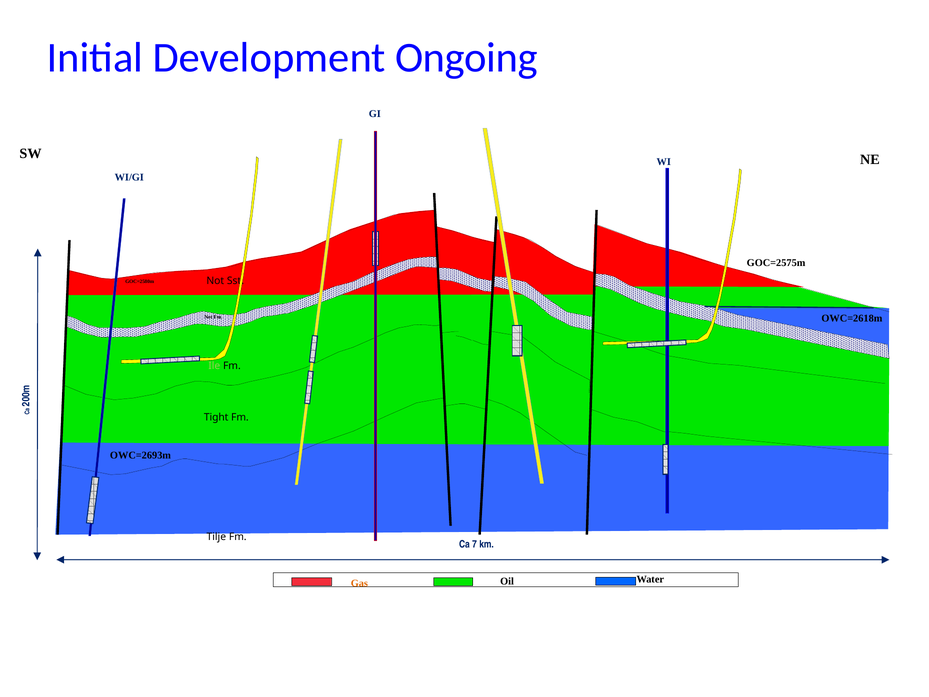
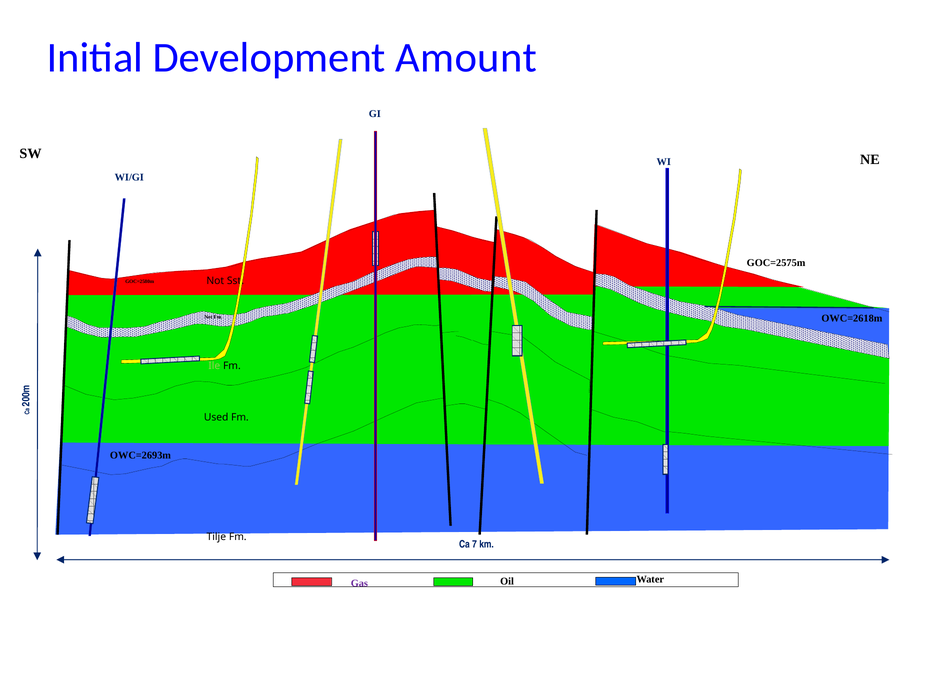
Ongoing: Ongoing -> Amount
Tight: Tight -> Used
Gas colour: orange -> purple
